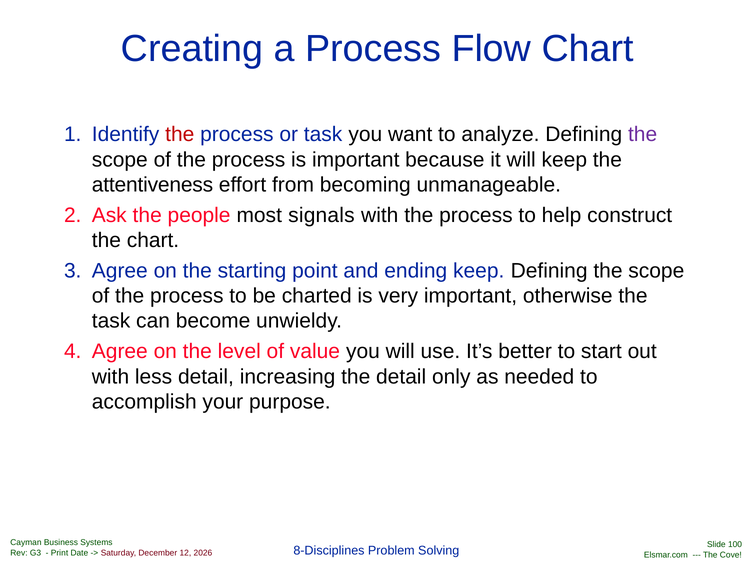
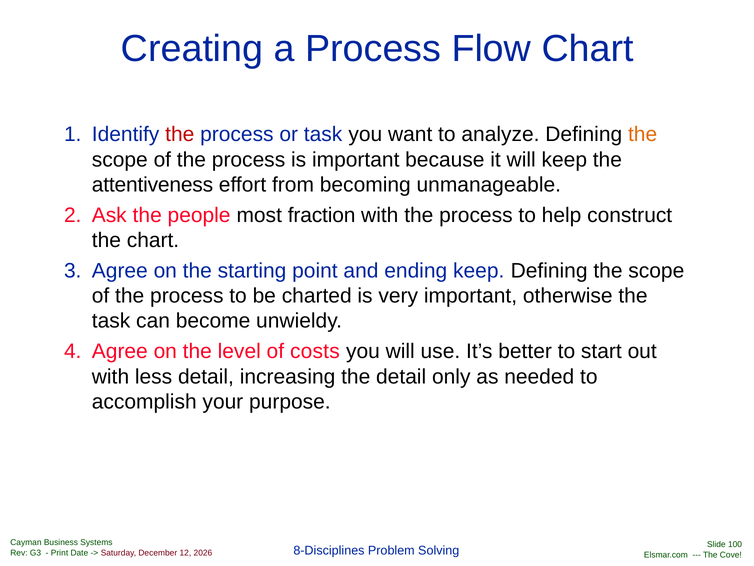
the at (643, 134) colour: purple -> orange
signals: signals -> fraction
value: value -> costs
